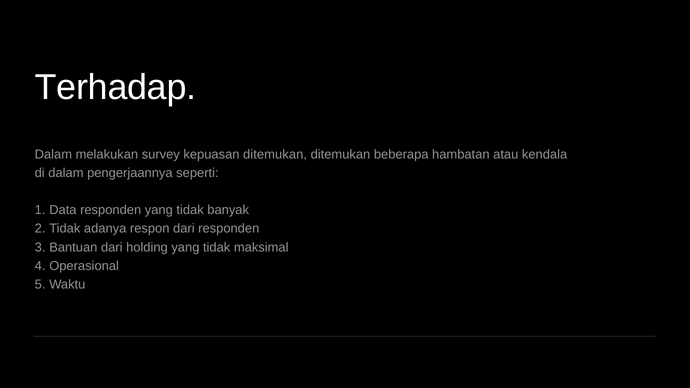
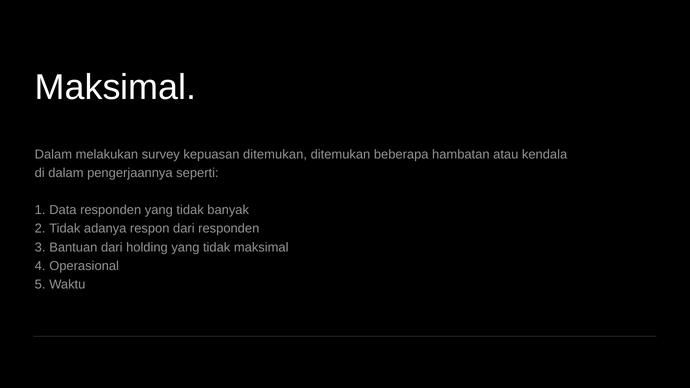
Terhadap at (116, 87): Terhadap -> Maksimal
